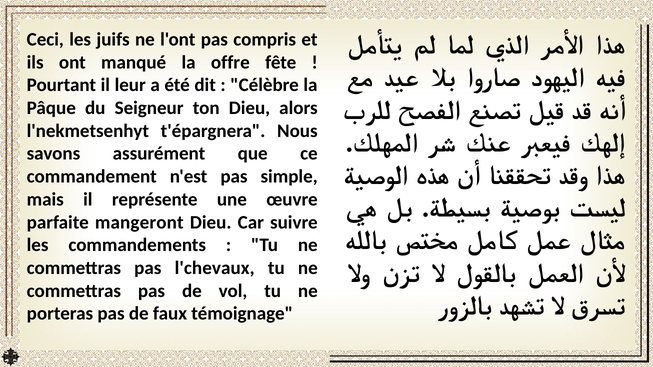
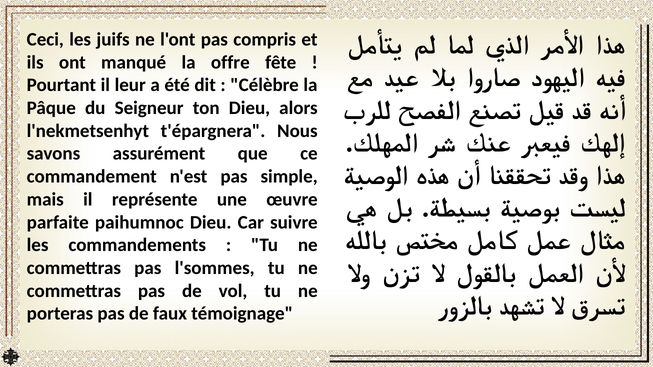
mangeront: mangeront -> paihumnoc
l'chevaux: l'chevaux -> l'sommes
